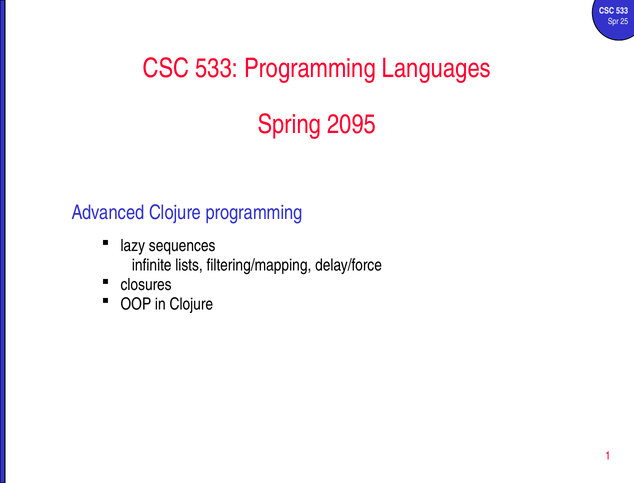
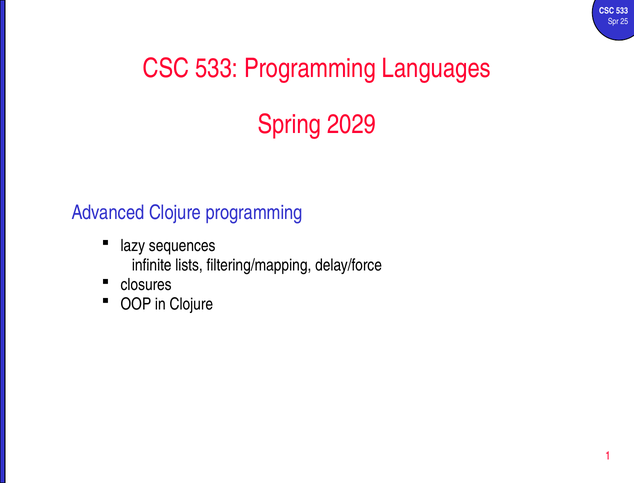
2095: 2095 -> 2029
